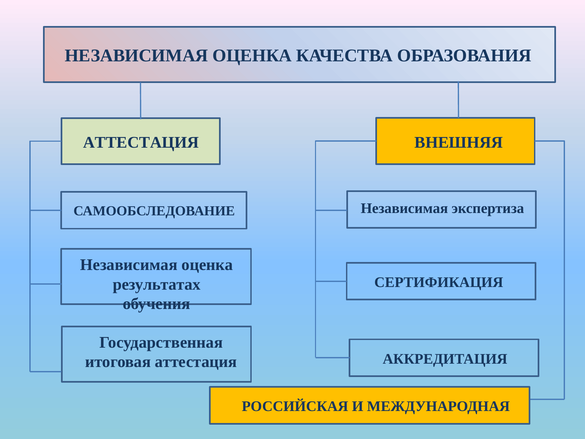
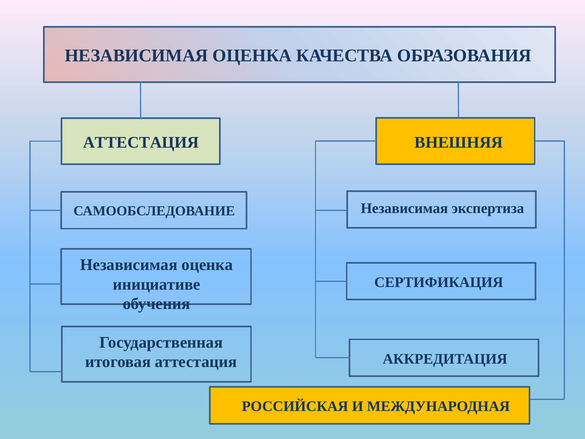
результатах: результатах -> инициативе
